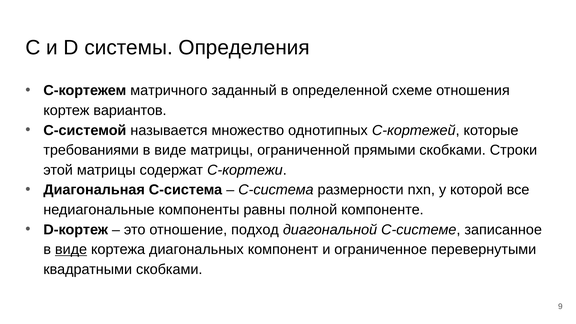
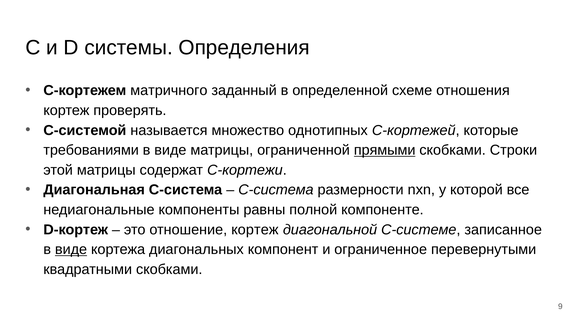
вариантов: вариантов -> проверять
прямыми underline: none -> present
отношение подход: подход -> кортеж
